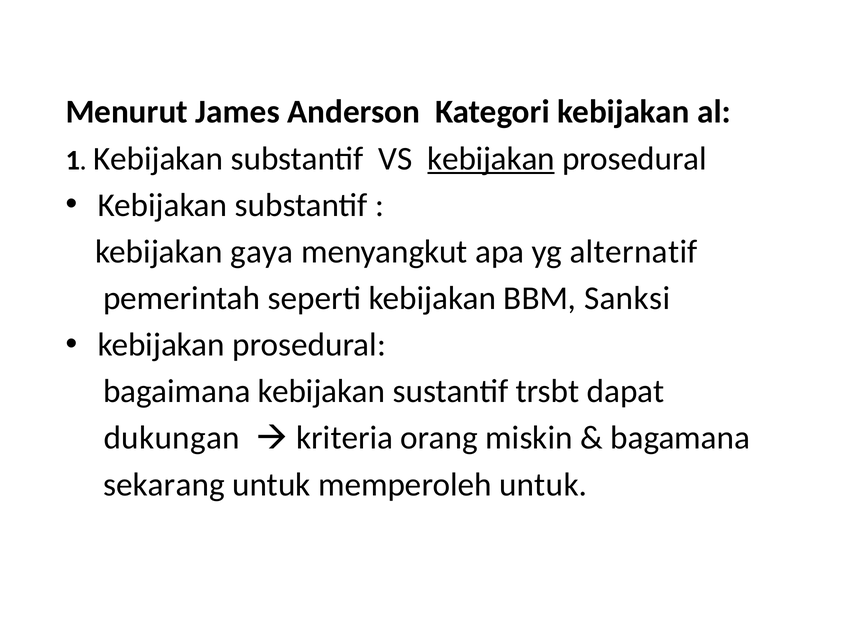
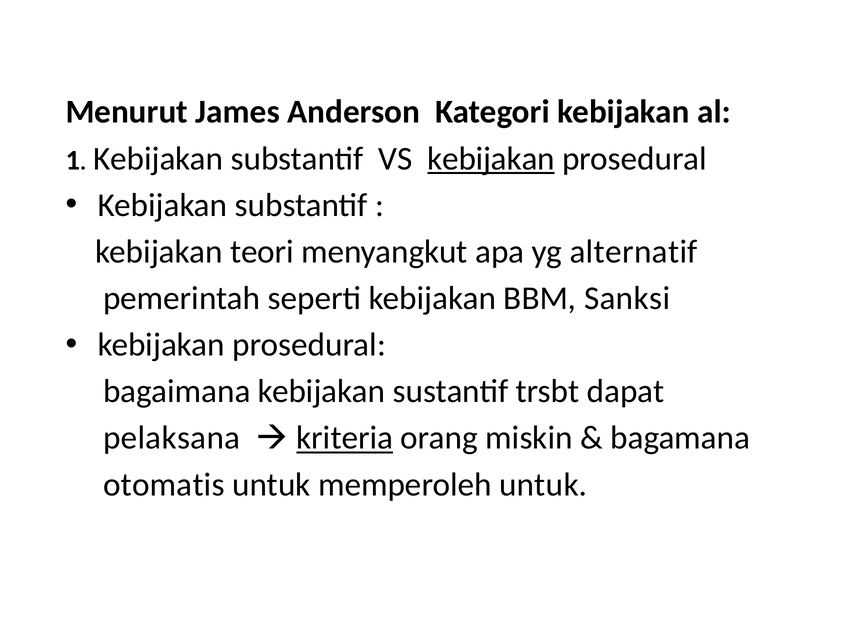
gaya: gaya -> teori
dukungan: dukungan -> pelaksana
kriteria underline: none -> present
sekarang: sekarang -> otomatis
